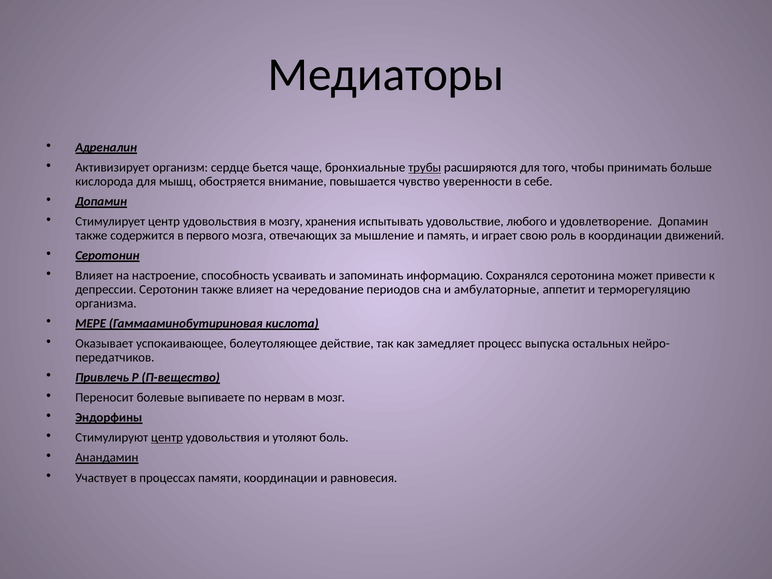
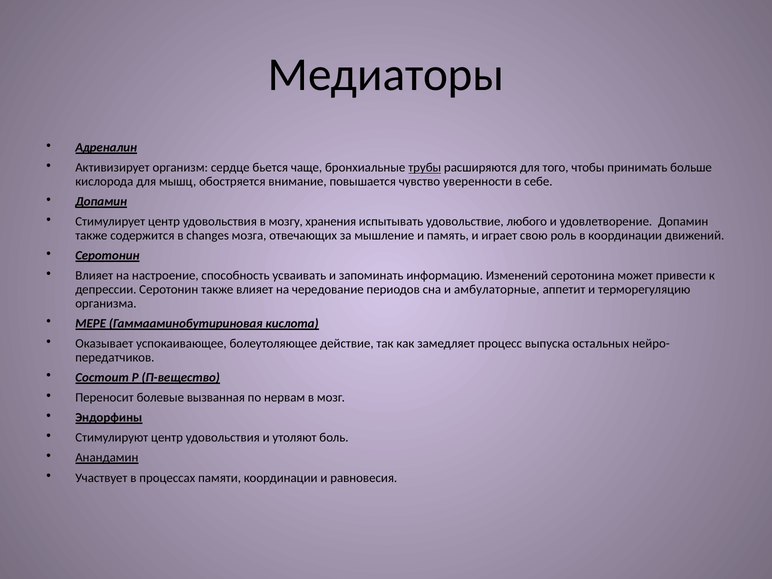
первого: первого -> changes
Сохранялся: Сохранялся -> Изменений
Привлечь: Привлечь -> Состоит
выпиваете: выпиваете -> вызванная
центр at (167, 438) underline: present -> none
